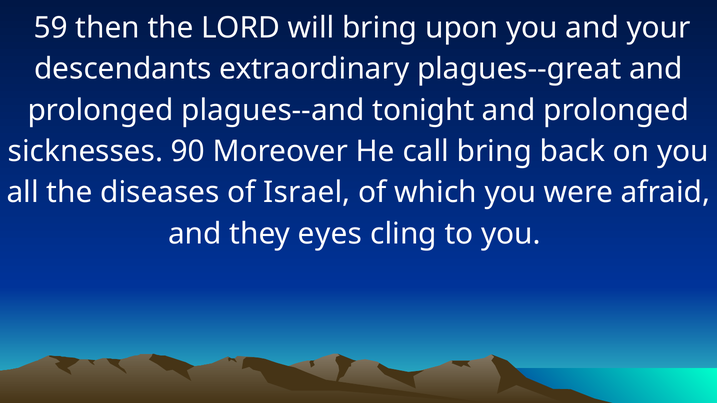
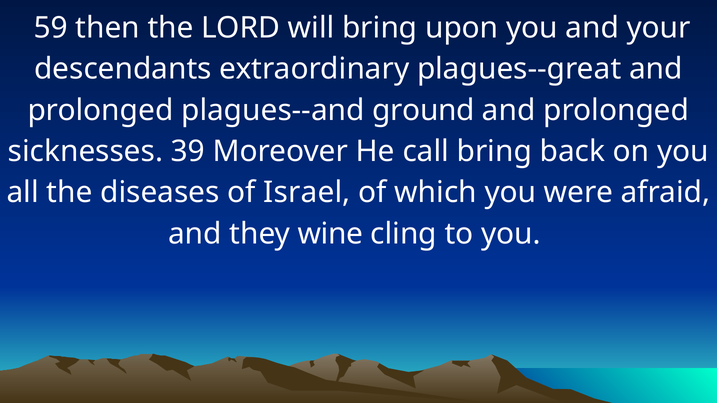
tonight: tonight -> ground
90: 90 -> 39
eyes: eyes -> wine
